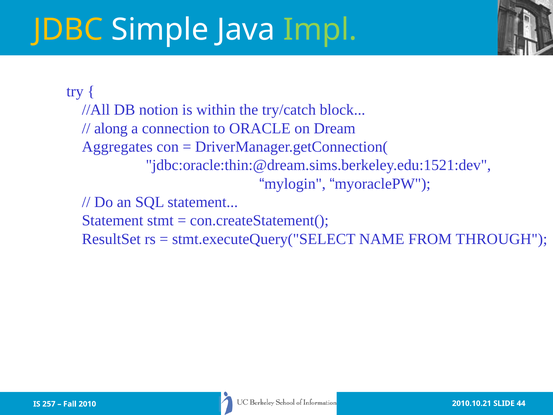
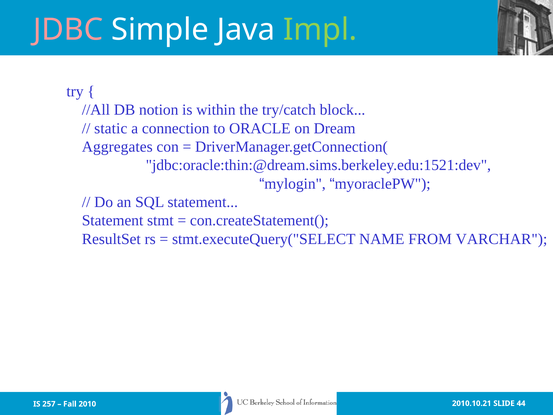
JDBC colour: yellow -> pink
along: along -> static
THROUGH: THROUGH -> VARCHAR
